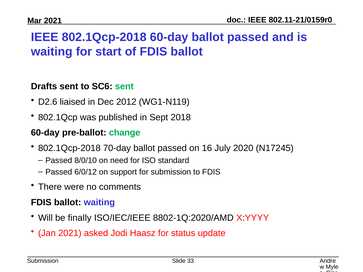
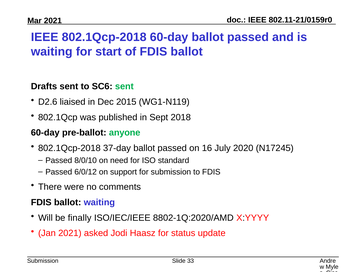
2012: 2012 -> 2015
change: change -> anyone
70-day: 70-day -> 37-day
